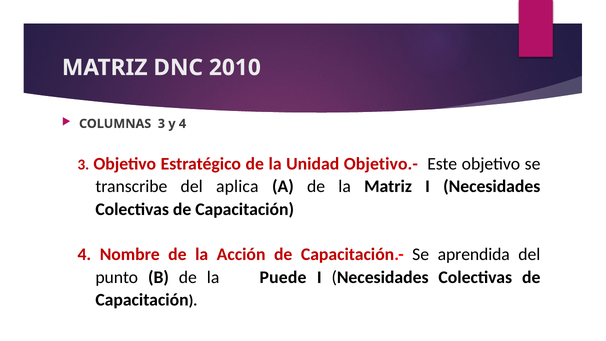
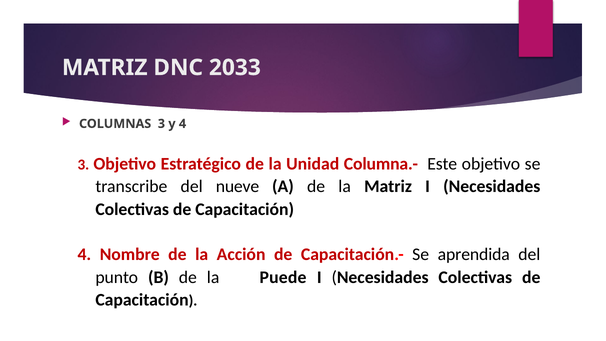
2010: 2010 -> 2033
Objetivo.-: Objetivo.- -> Columna.-
aplica: aplica -> nueve
